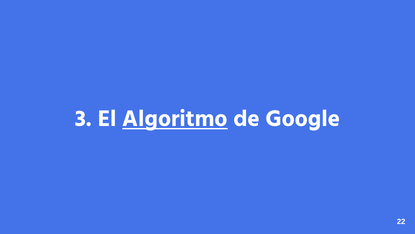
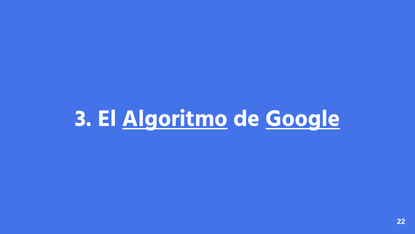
Google underline: none -> present
